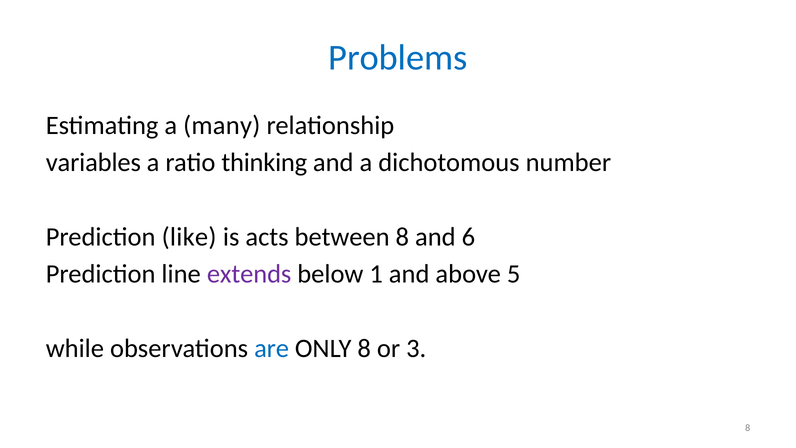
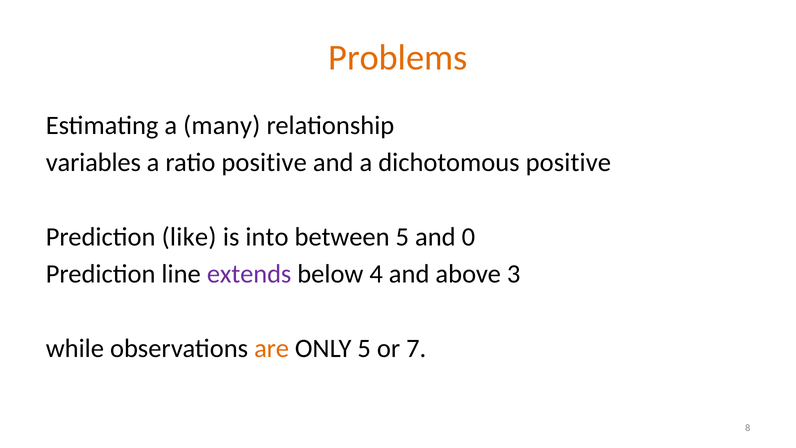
Problems colour: blue -> orange
ratio thinking: thinking -> positive
dichotomous number: number -> positive
acts: acts -> into
between 8: 8 -> 5
6: 6 -> 0
1: 1 -> 4
5: 5 -> 3
are colour: blue -> orange
ONLY 8: 8 -> 5
3: 3 -> 7
